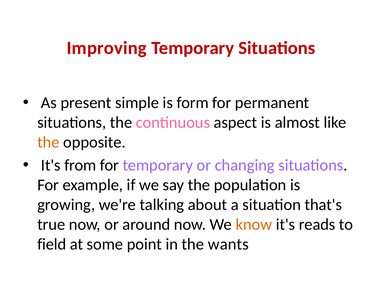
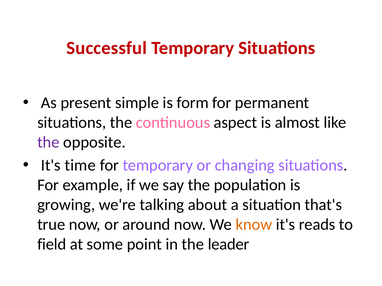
Improving: Improving -> Successful
the at (48, 142) colour: orange -> purple
from: from -> time
wants: wants -> leader
